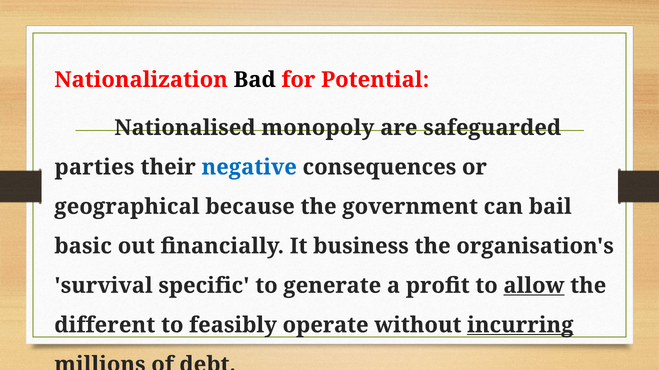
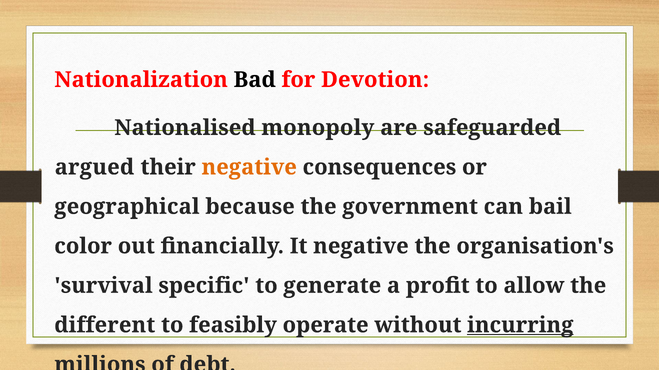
Potential: Potential -> Devotion
parties: parties -> argued
negative at (249, 167) colour: blue -> orange
basic: basic -> color
It business: business -> negative
allow underline: present -> none
